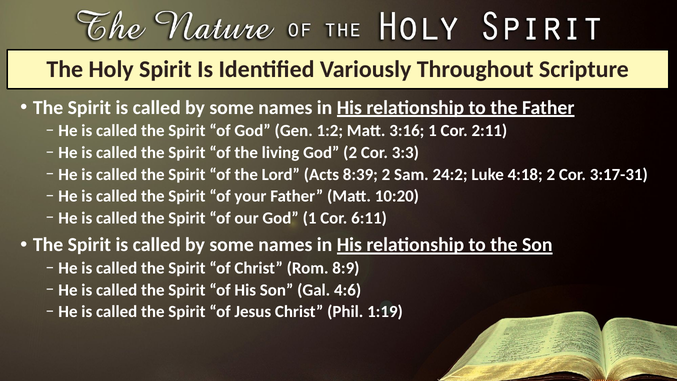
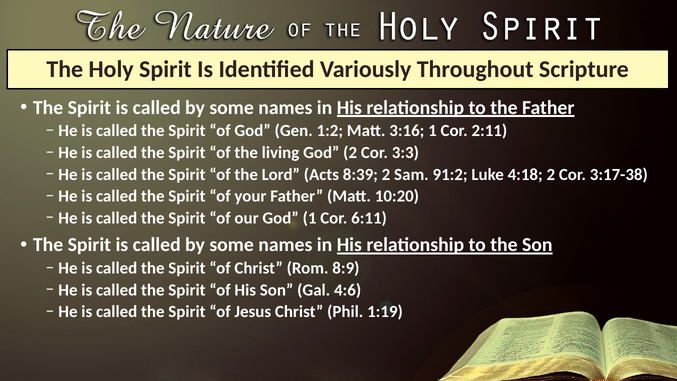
24:2: 24:2 -> 91:2
3:17-31: 3:17-31 -> 3:17-38
